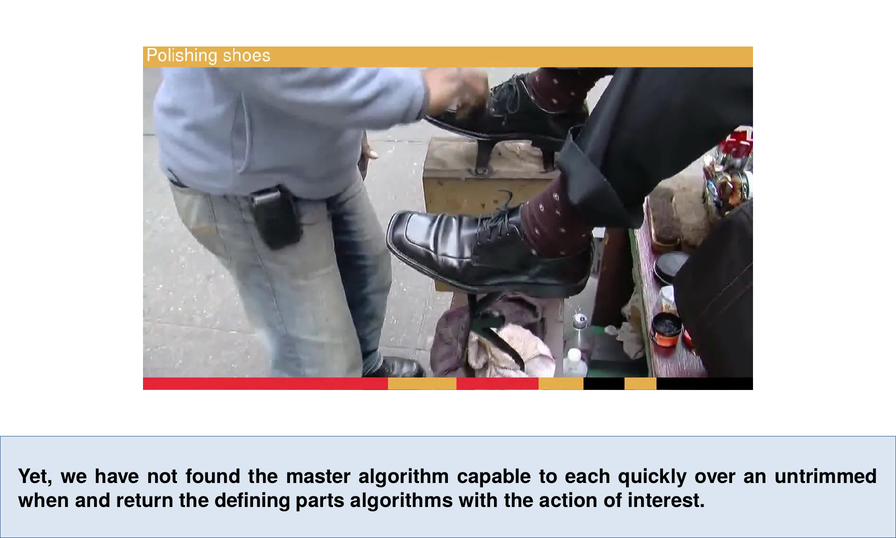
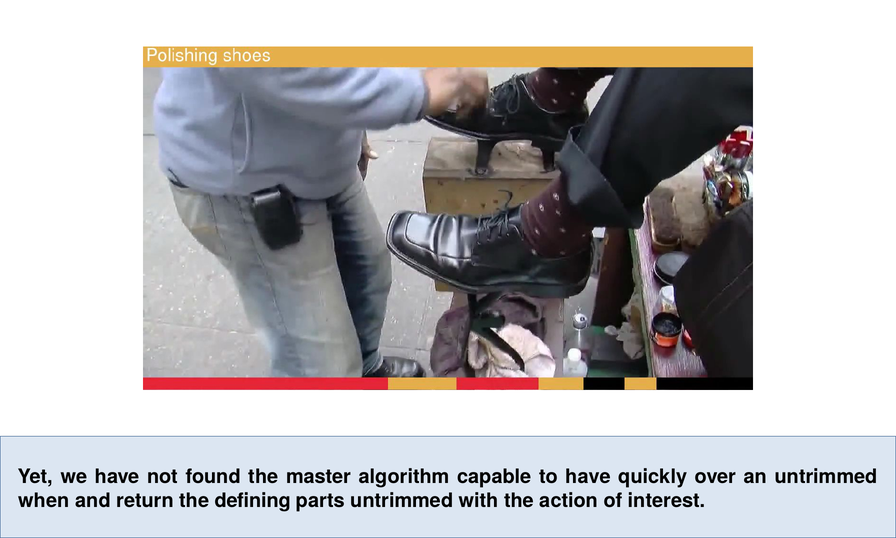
to each: each -> have
parts algorithms: algorithms -> untrimmed
